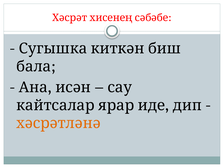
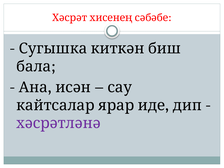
хәсрәтләнә colour: orange -> purple
